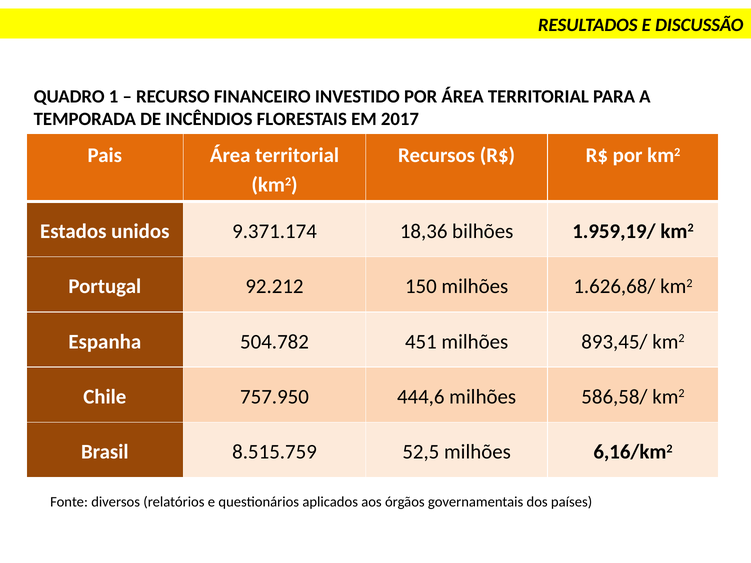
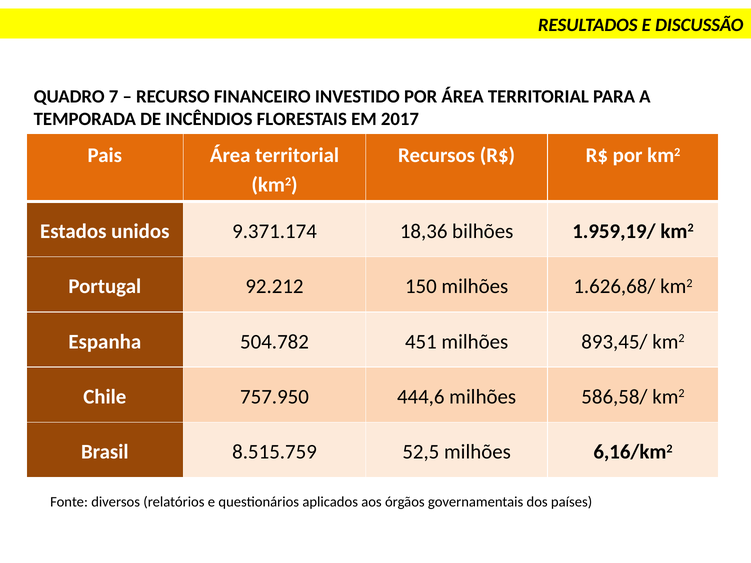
1: 1 -> 7
